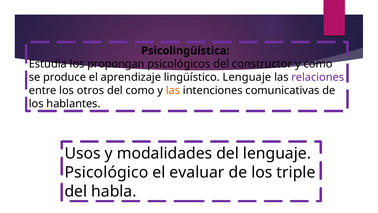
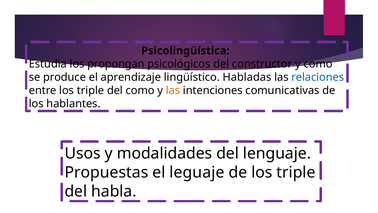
lingüístico Lenguaje: Lenguaje -> Habladas
relaciones colour: purple -> blue
entre los otros: otros -> triple
Psicológico: Psicológico -> Propuestas
evaluar: evaluar -> leguaje
